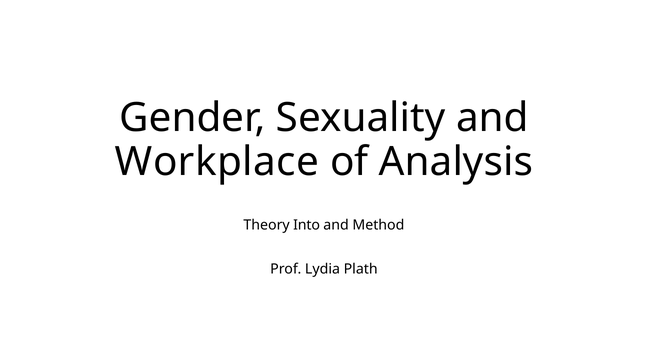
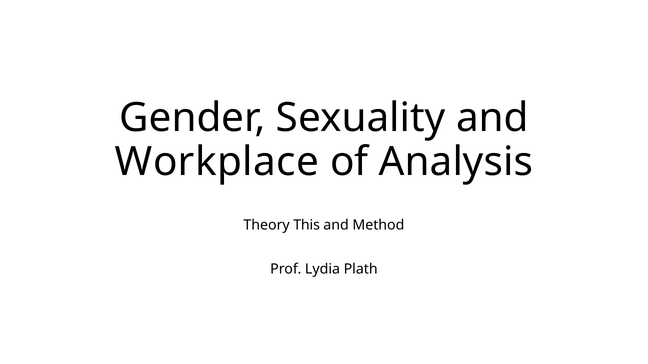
Into: Into -> This
